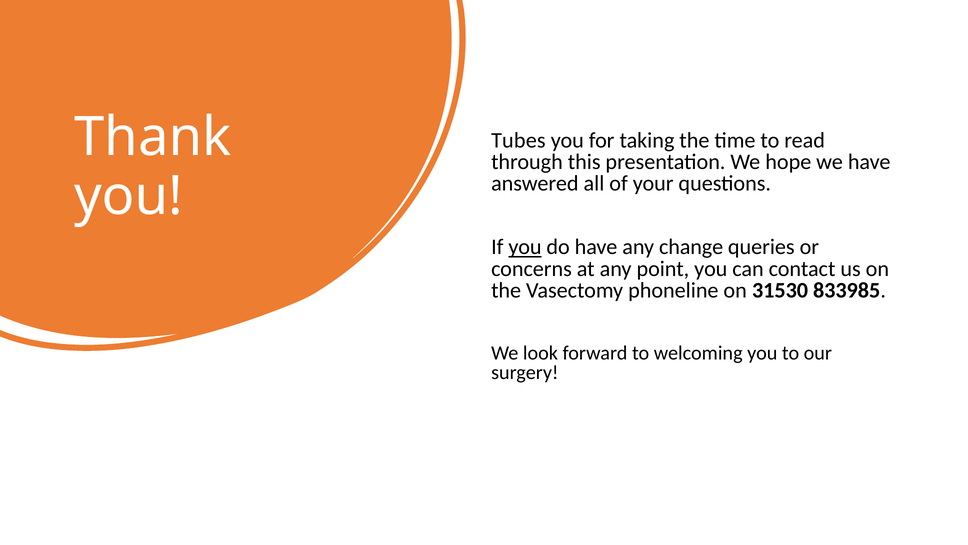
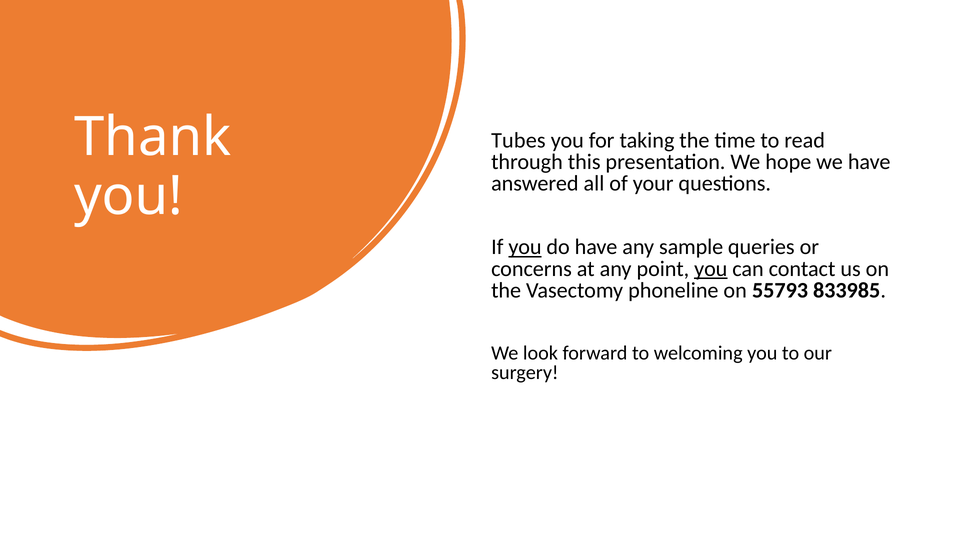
change: change -> sample
you at (711, 268) underline: none -> present
31530: 31530 -> 55793
